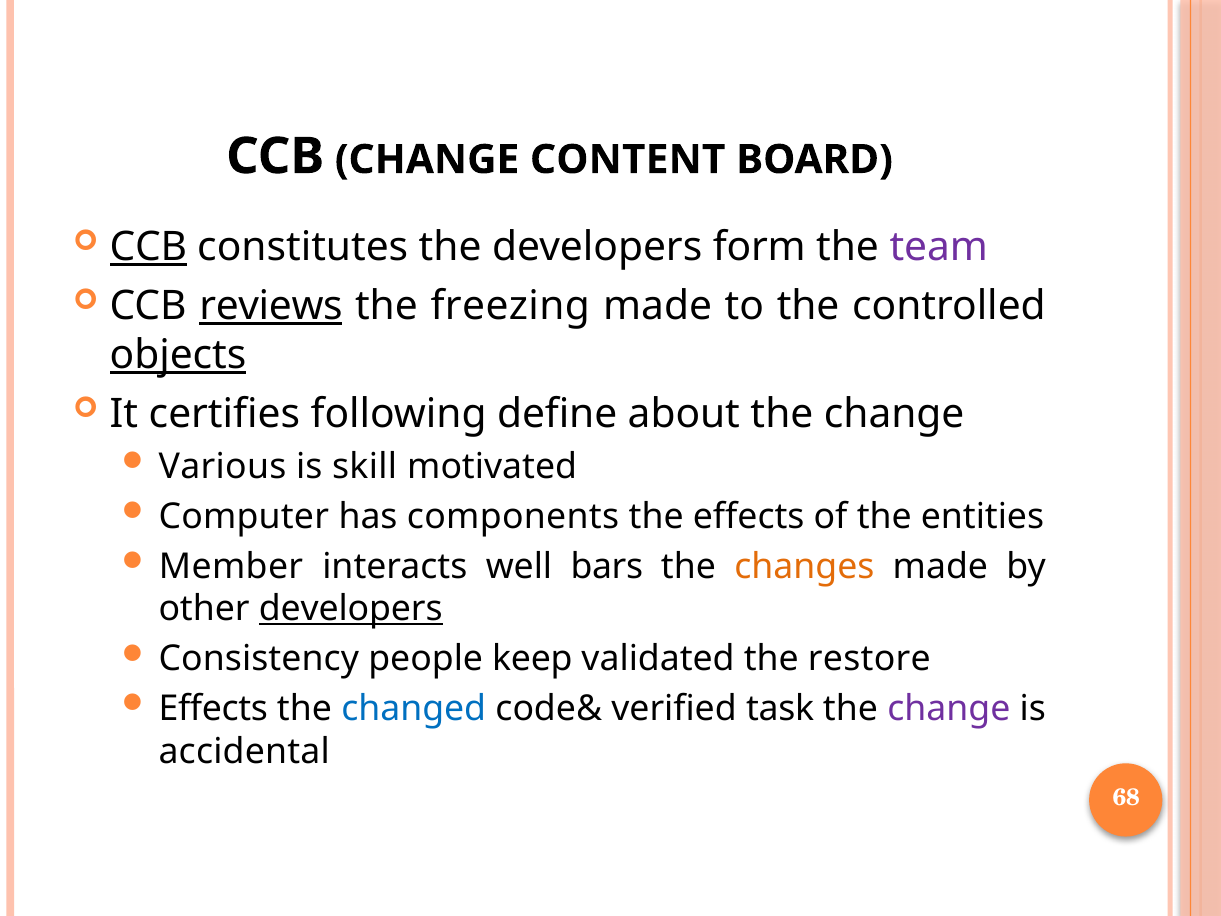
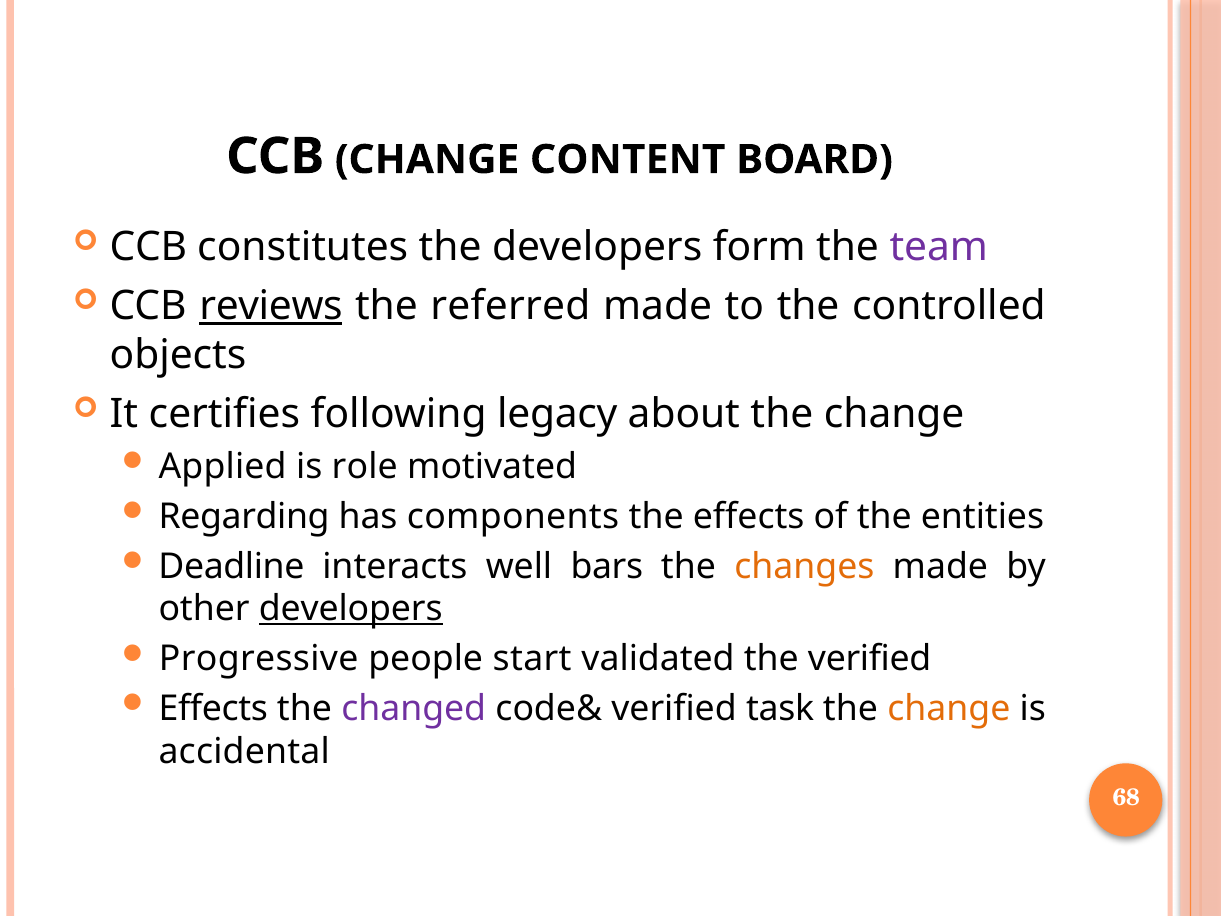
CCB at (148, 247) underline: present -> none
freezing: freezing -> referred
objects underline: present -> none
define: define -> legacy
Various: Various -> Applied
skill: skill -> role
Computer: Computer -> Regarding
Member: Member -> Deadline
Consistency: Consistency -> Progressive
keep: keep -> start
the restore: restore -> verified
changed colour: blue -> purple
change at (949, 709) colour: purple -> orange
